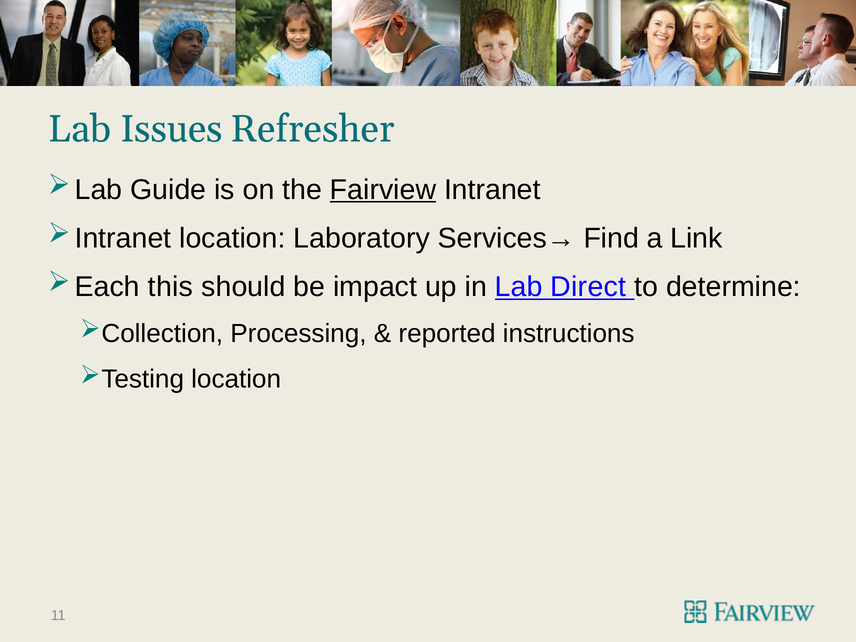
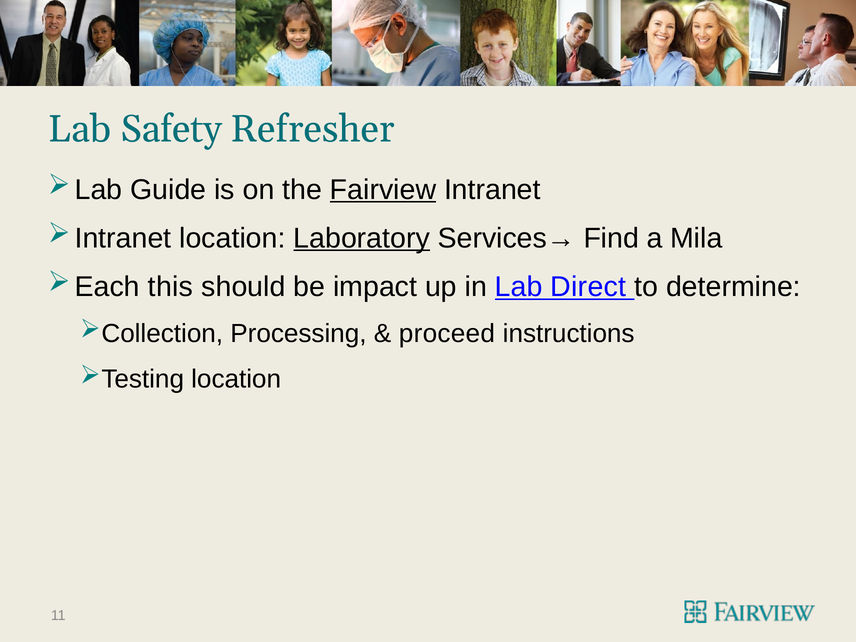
Issues: Issues -> Safety
Laboratory underline: none -> present
Link: Link -> Mila
reported: reported -> proceed
